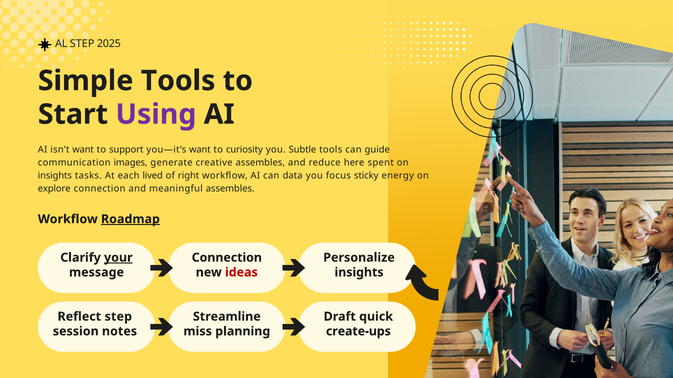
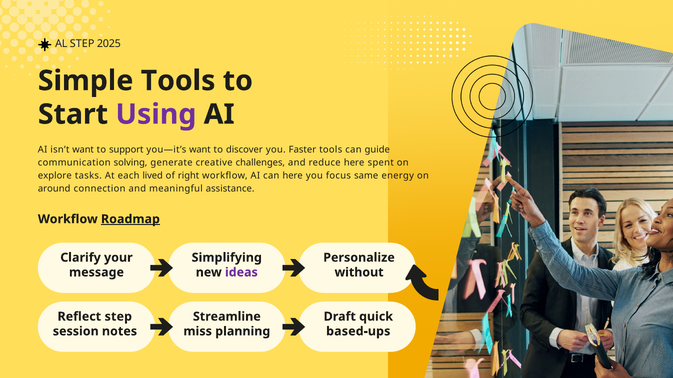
curiosity: curiosity -> discover
Subtle: Subtle -> Faster
images: images -> solving
creative assembles: assembles -> challenges
insights at (55, 176): insights -> explore
can data: data -> here
sticky: sticky -> same
explore: explore -> around
meaningful assembles: assembles -> assistance
your underline: present -> none
Connection at (227, 258): Connection -> Simplifying
ideas colour: red -> purple
insights at (359, 273): insights -> without
create-ups: create-ups -> based-ups
